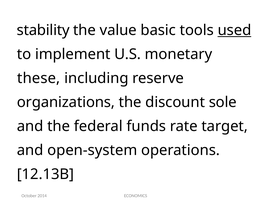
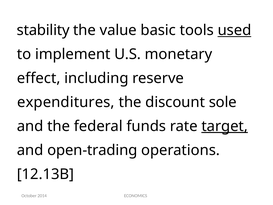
these: these -> effect
organizations: organizations -> expenditures
target underline: none -> present
open-system: open-system -> open-trading
